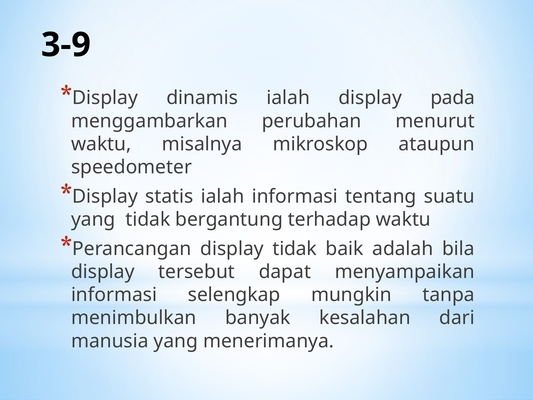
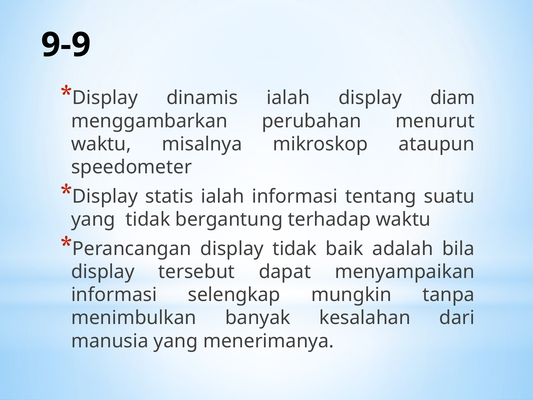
3-9: 3-9 -> 9-9
pada: pada -> diam
